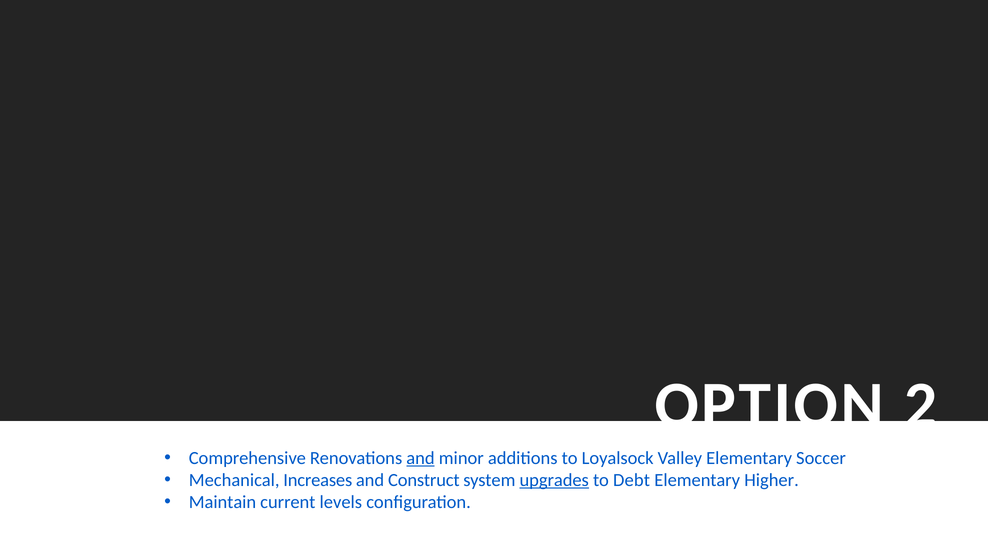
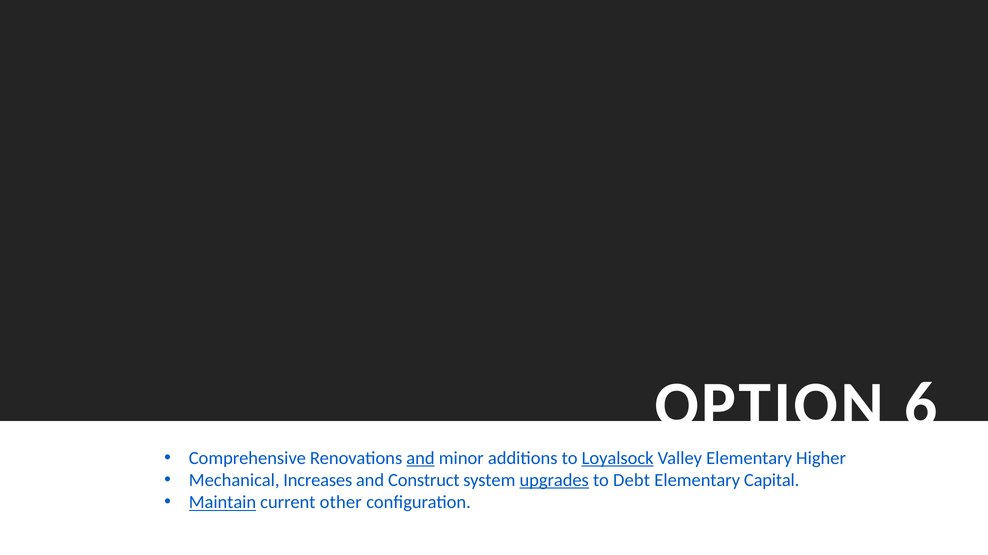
2: 2 -> 6
Loyalsock underline: none -> present
Soccer: Soccer -> Higher
Higher: Higher -> Capital
Maintain underline: none -> present
levels: levels -> other
